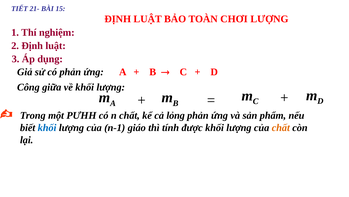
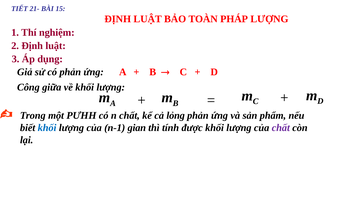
CHƠI: CHƠI -> PHÁP
giáo: giáo -> gian
chất at (281, 127) colour: orange -> purple
